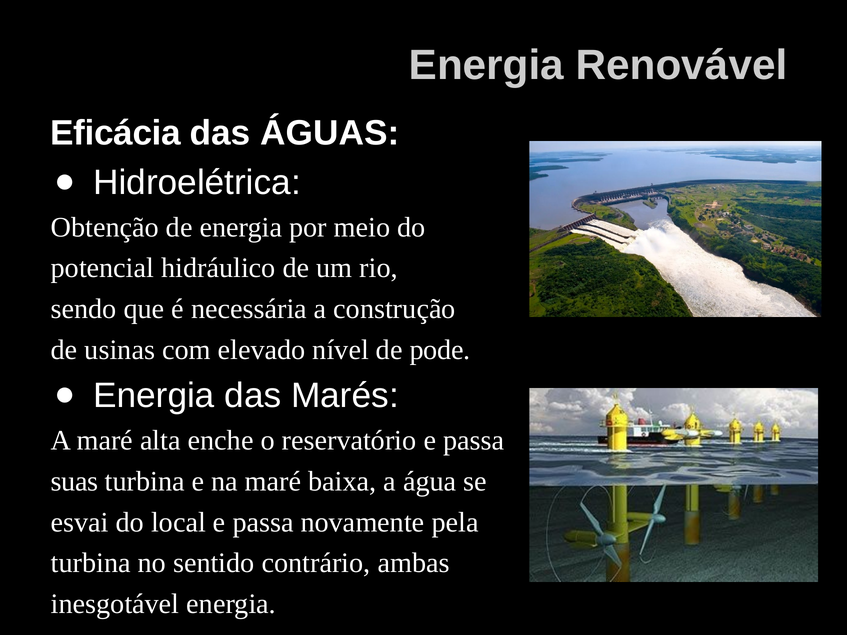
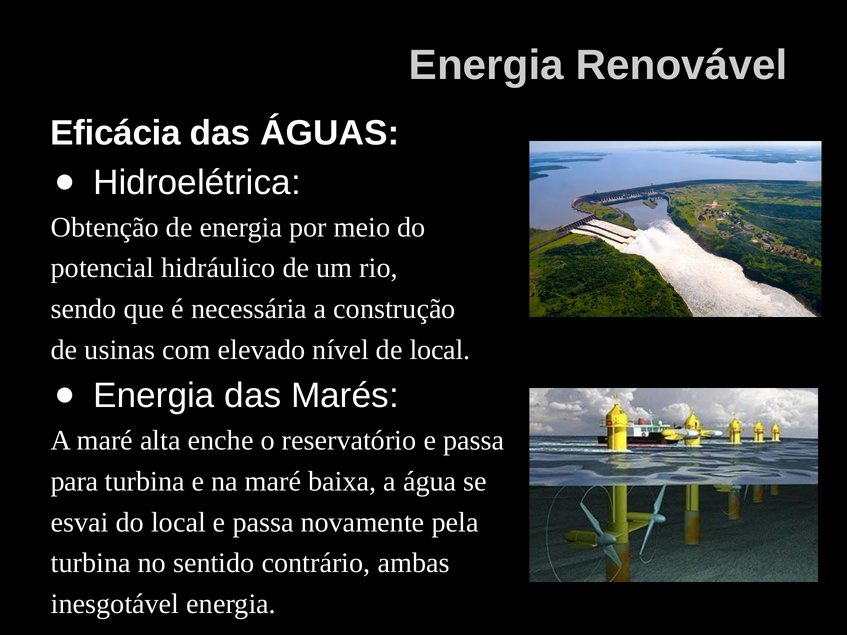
de pode: pode -> local
suas: suas -> para
